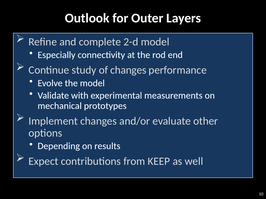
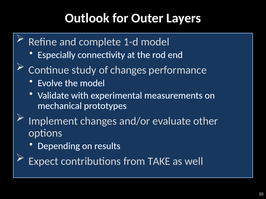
2-d: 2-d -> 1-d
KEEP: KEEP -> TAKE
